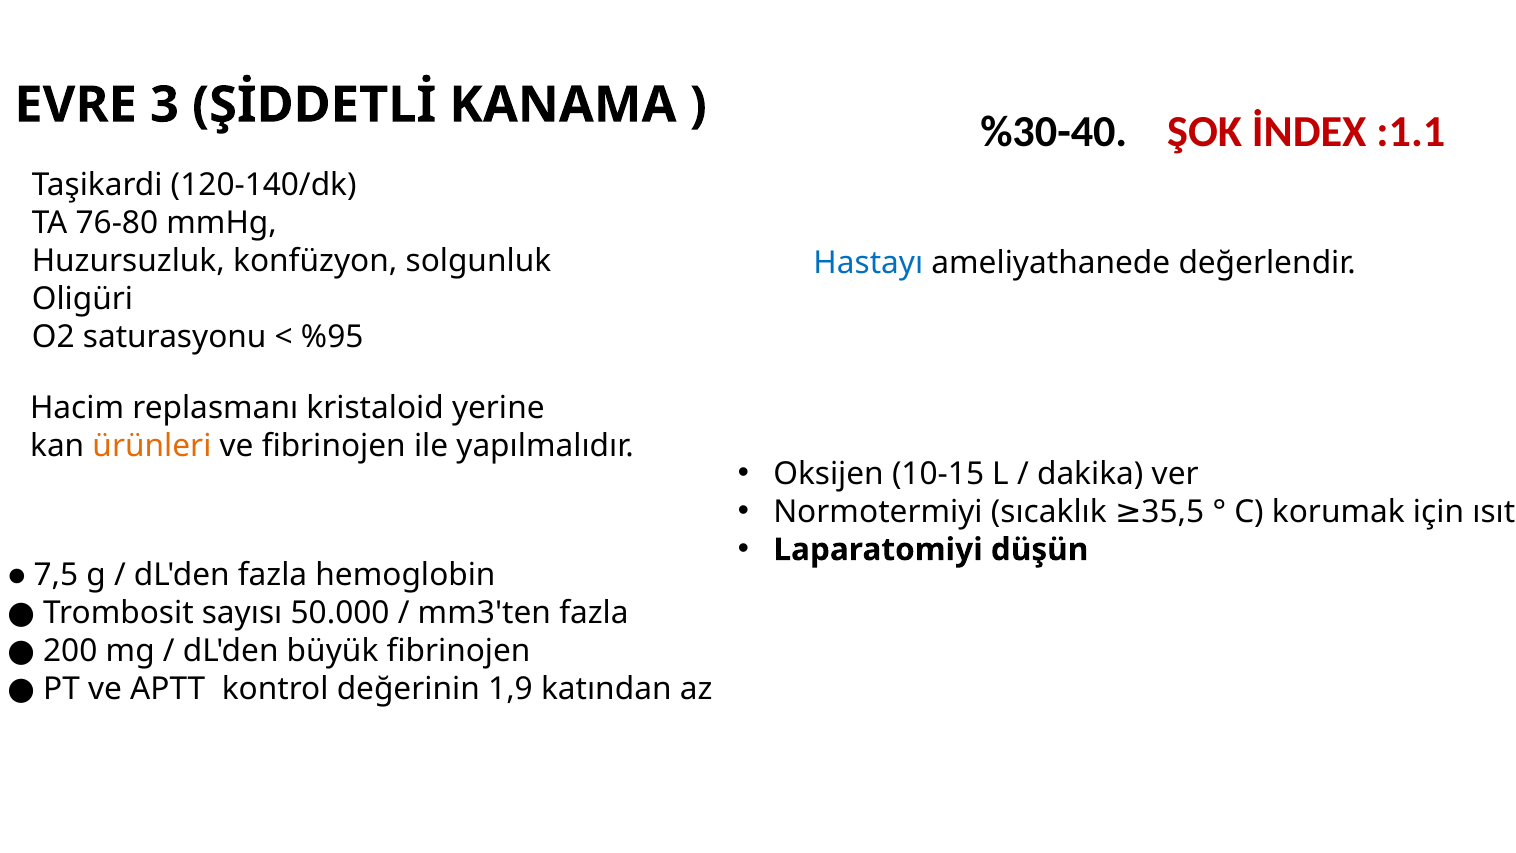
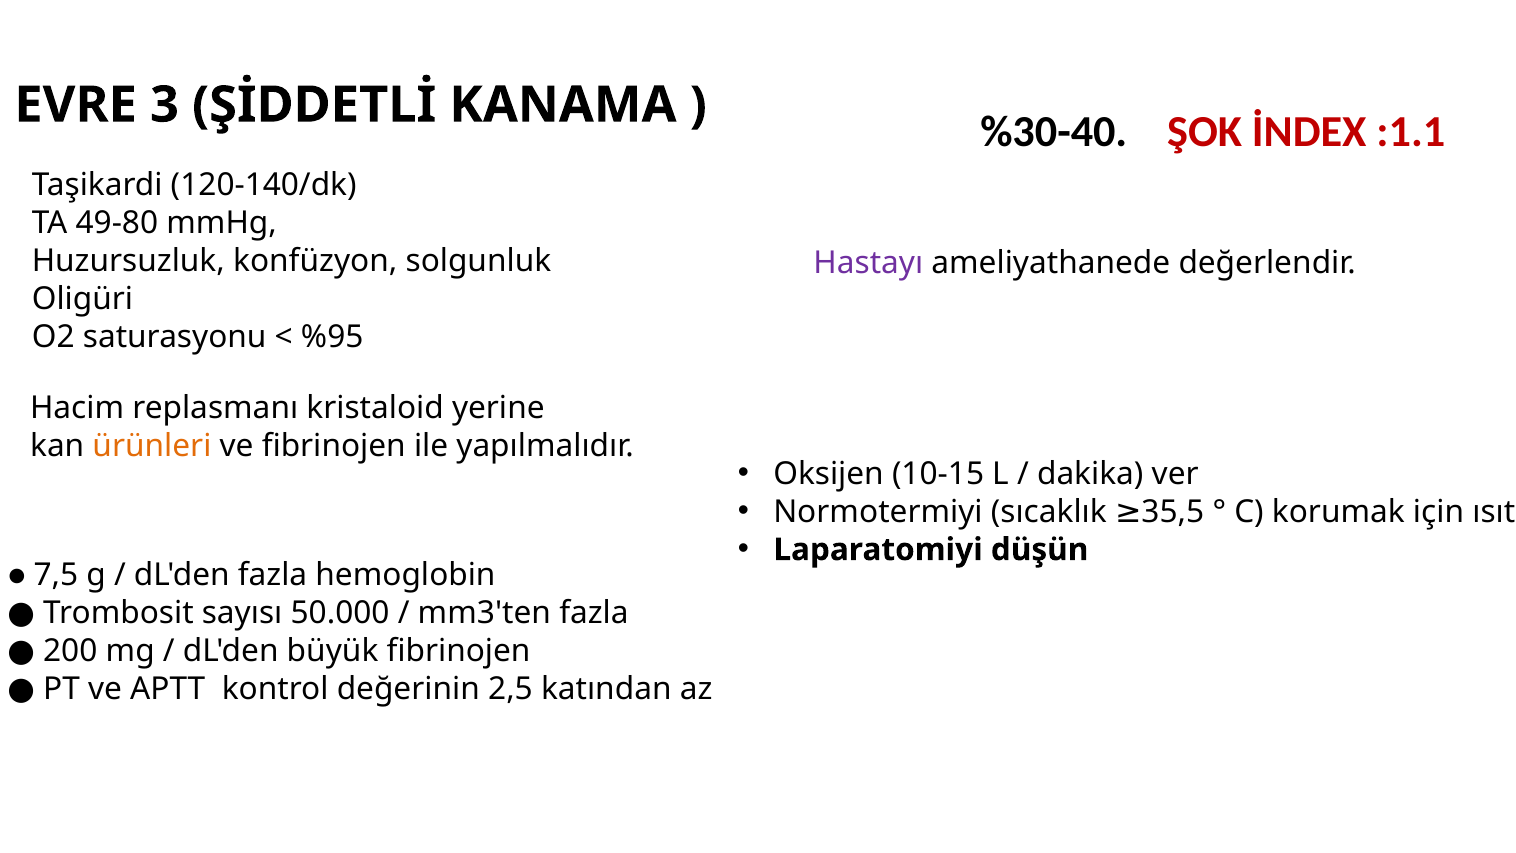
76-80: 76-80 -> 49-80
Hastayı colour: blue -> purple
1,9: 1,9 -> 2,5
